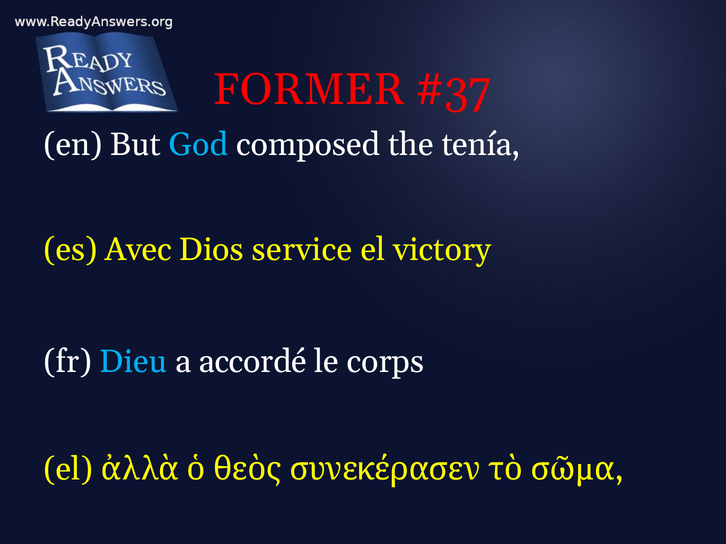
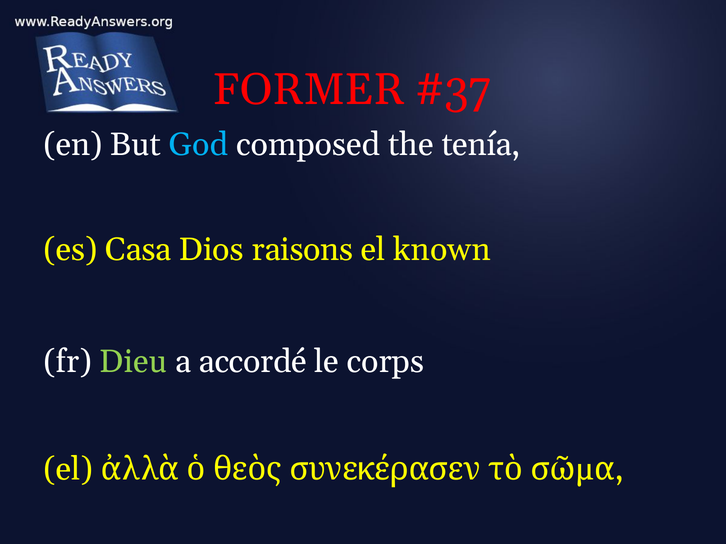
Avec: Avec -> Casa
service: service -> raisons
victory: victory -> known
Dieu colour: light blue -> light green
